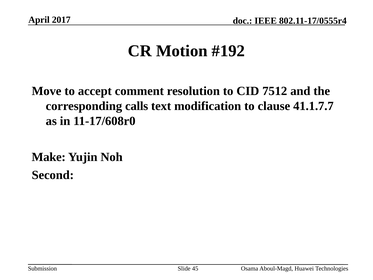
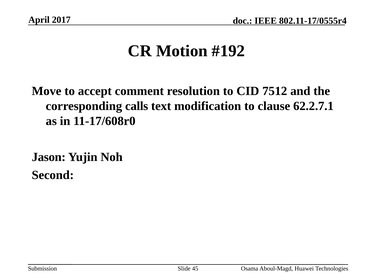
41.1.7.7: 41.1.7.7 -> 62.2.7.1
Make: Make -> Jason
